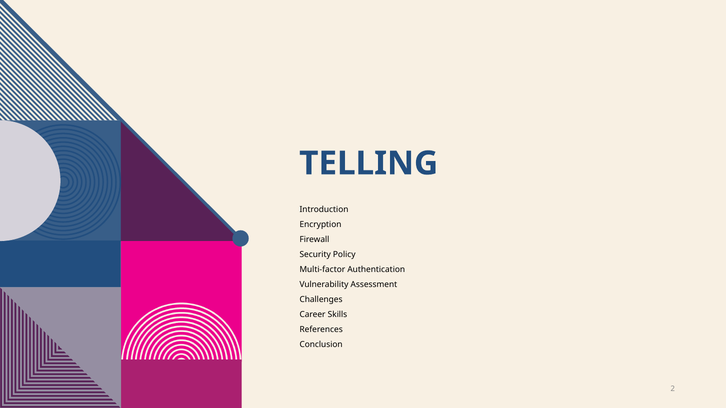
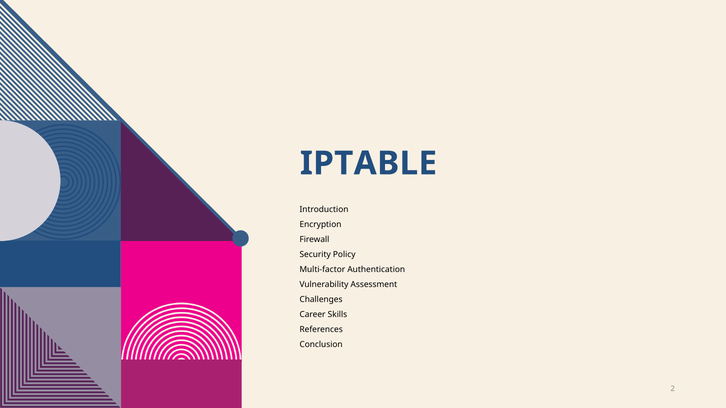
TELLING: TELLING -> IPTABLE
